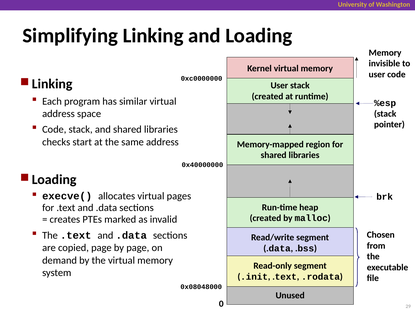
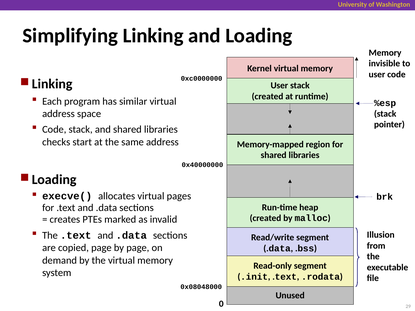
Chosen: Chosen -> Illusion
